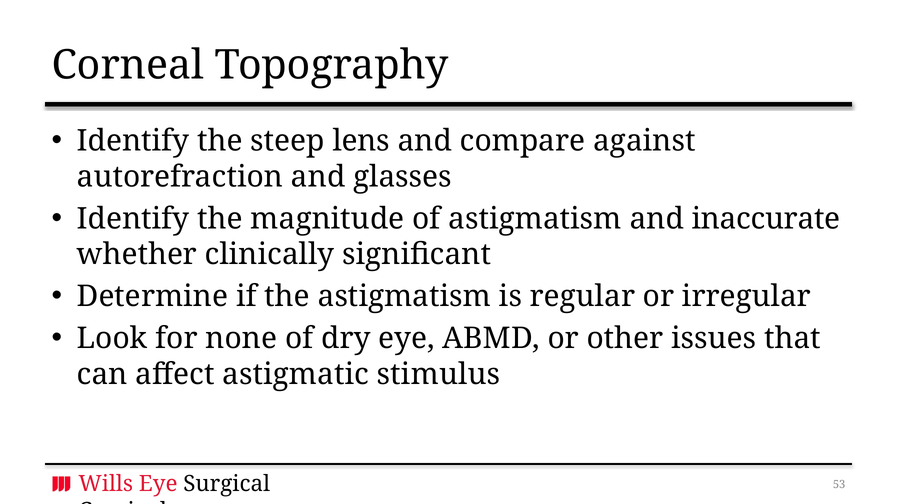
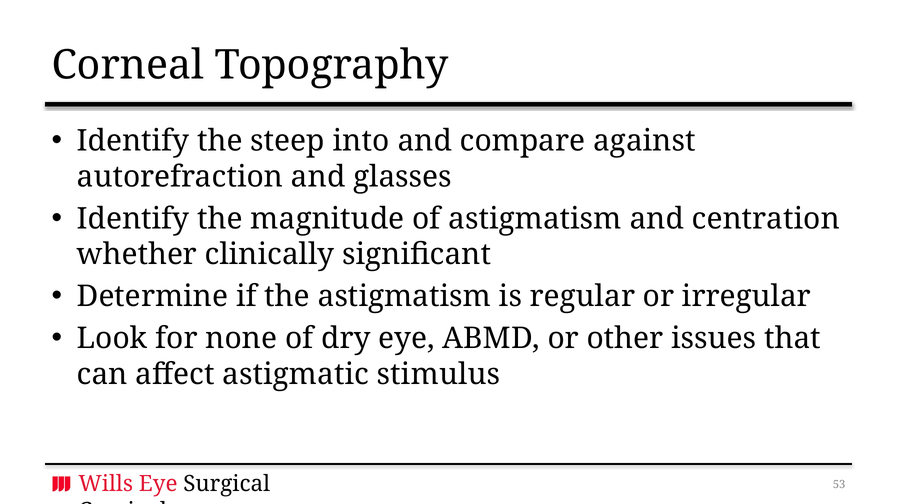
lens: lens -> into
inaccurate: inaccurate -> centration
